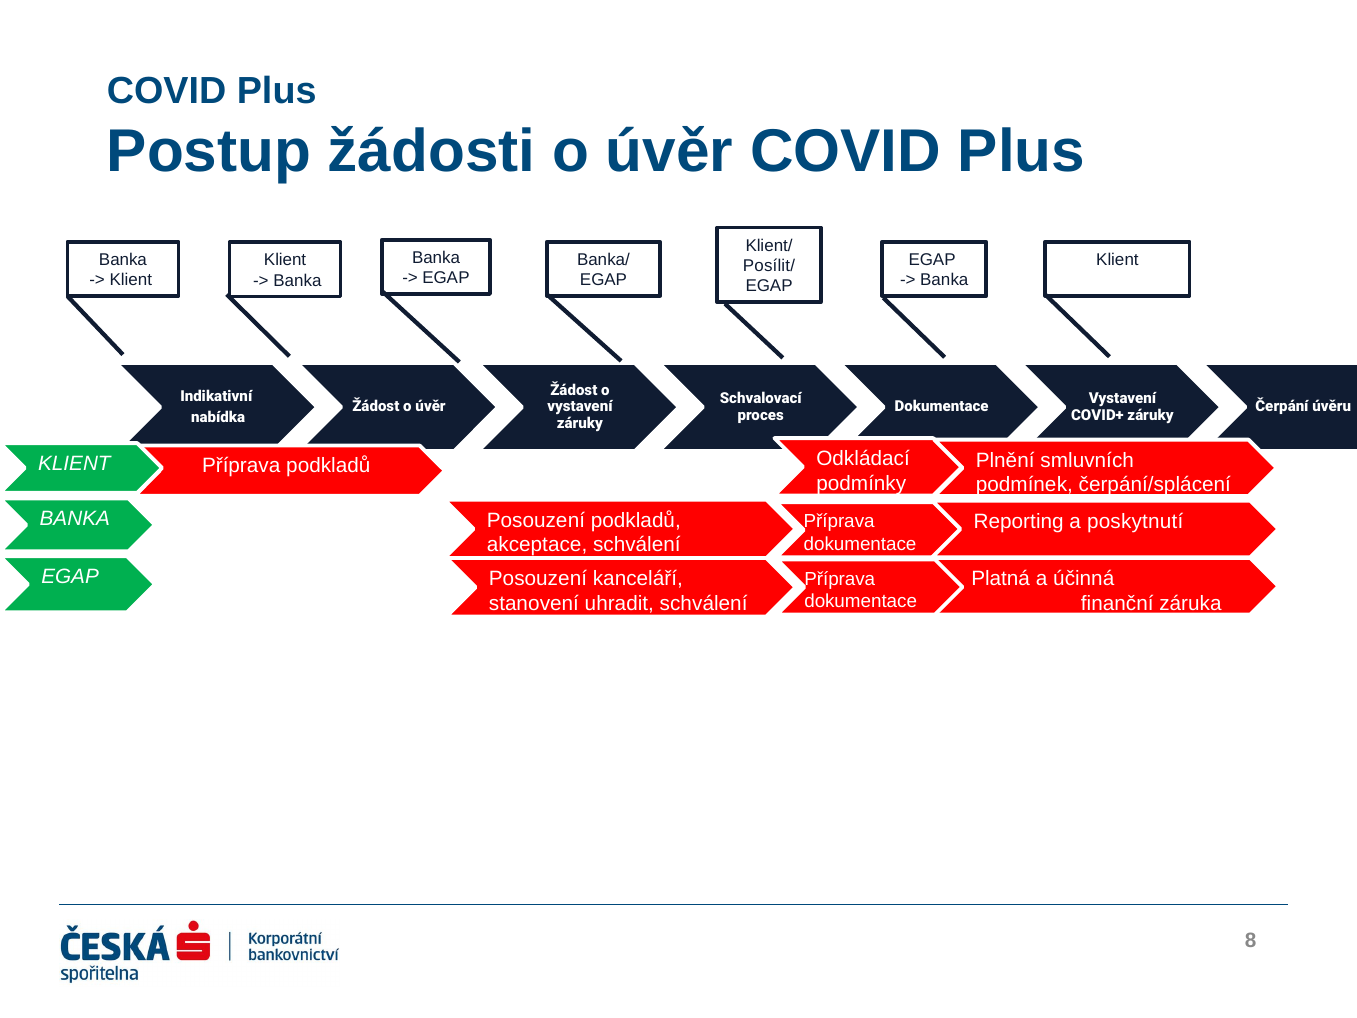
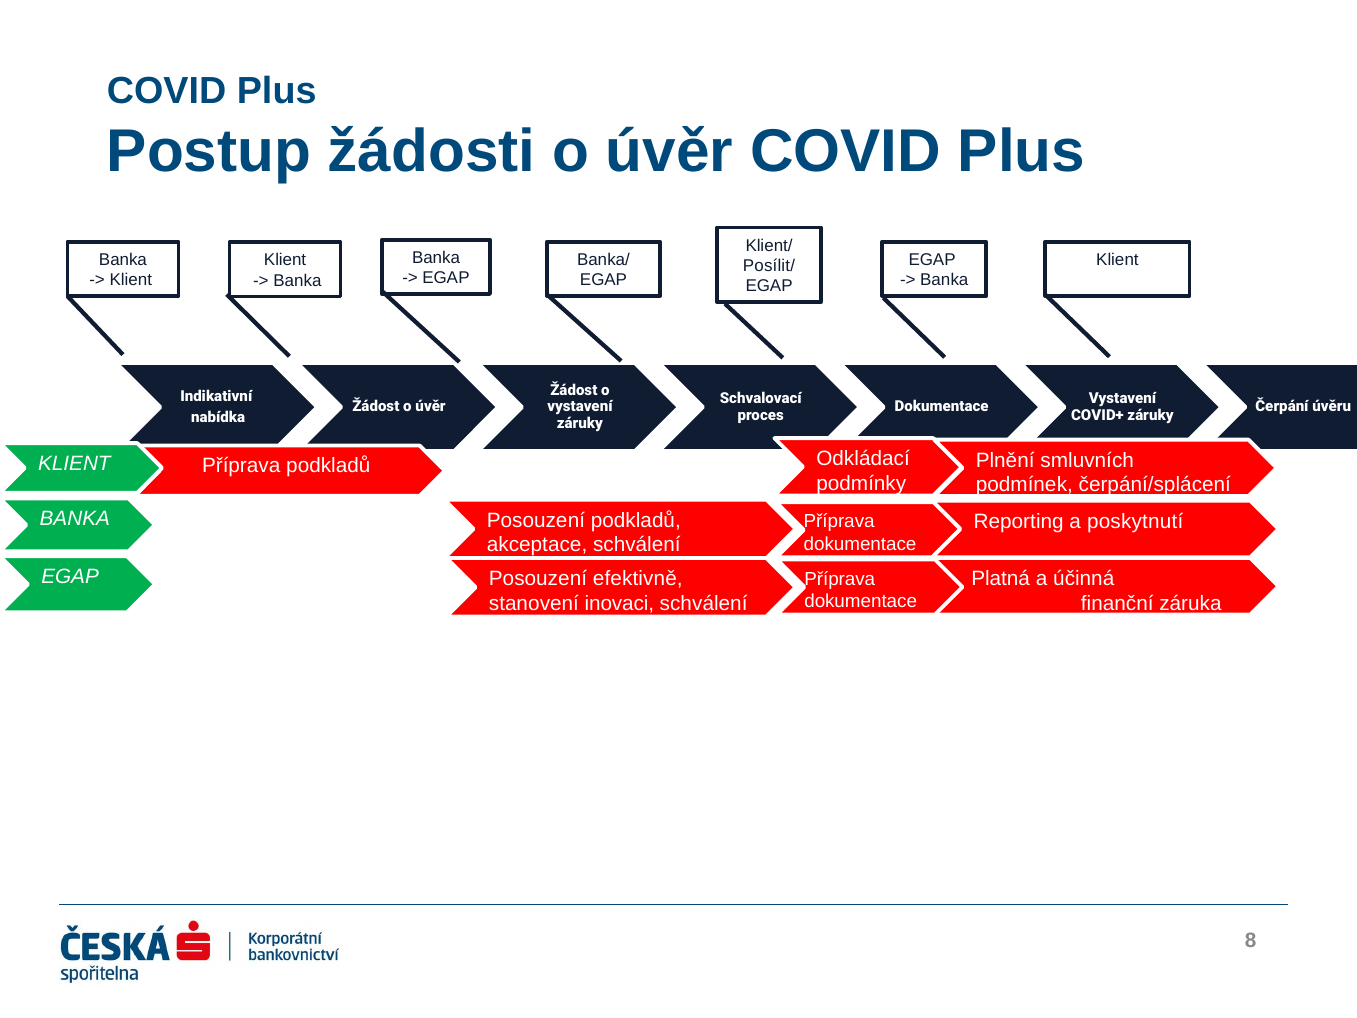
kanceláří: kanceláří -> efektivně
uhradit: uhradit -> inovaci
